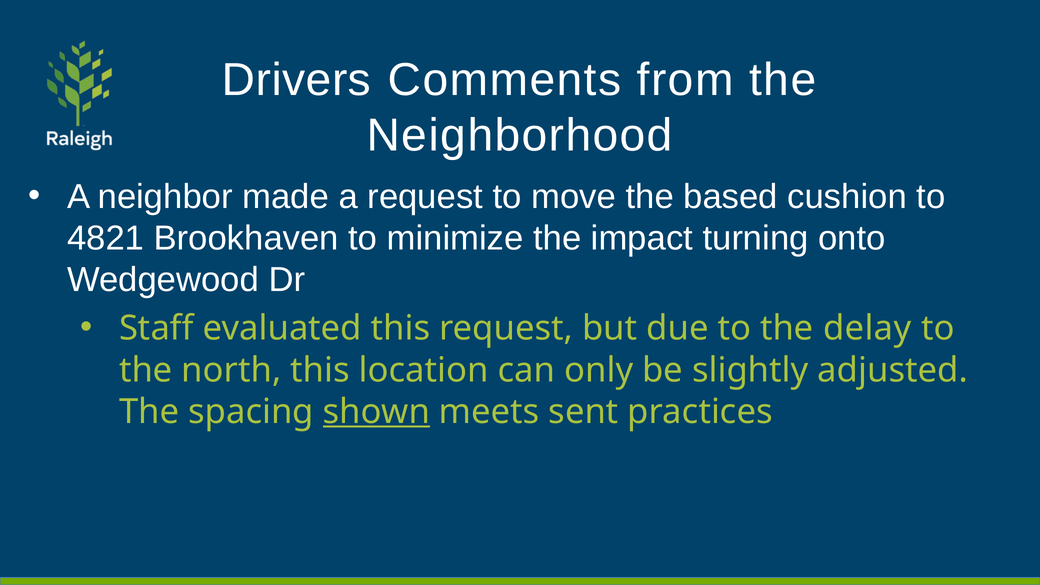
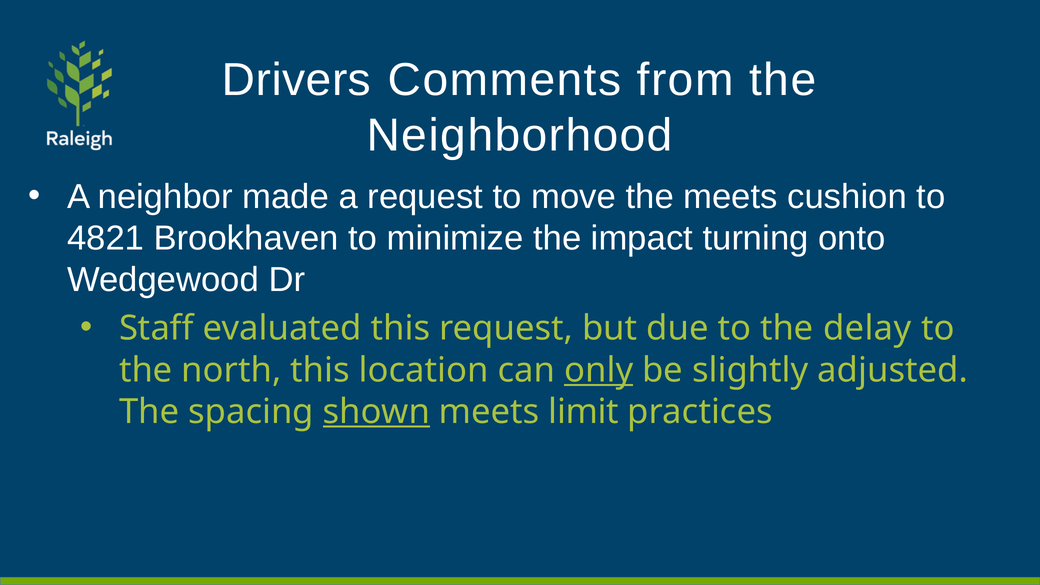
the based: based -> meets
only underline: none -> present
sent: sent -> limit
